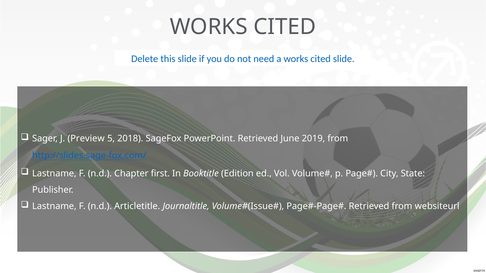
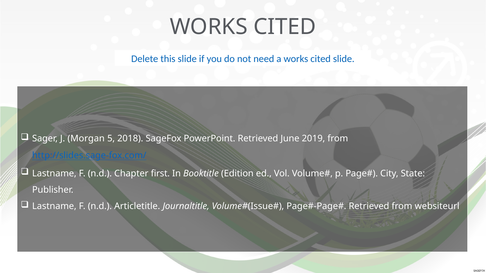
Preview: Preview -> Morgan
